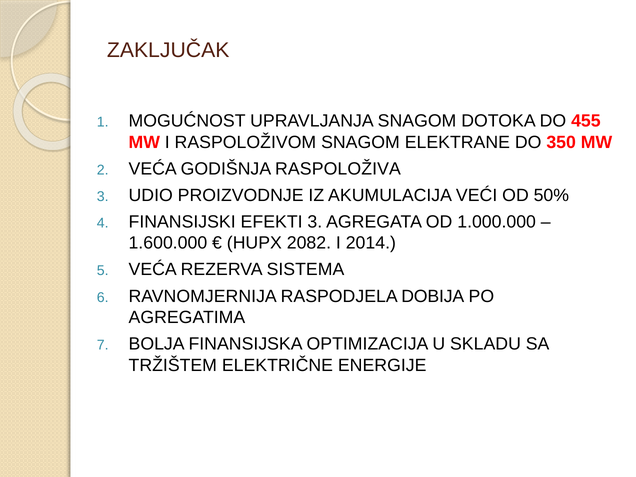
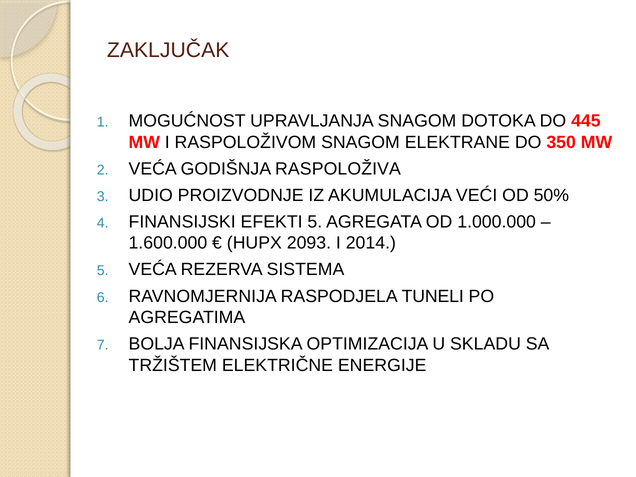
455: 455 -> 445
EFEKTI 3: 3 -> 5
2082: 2082 -> 2093
DOBIJA: DOBIJA -> TUNELI
